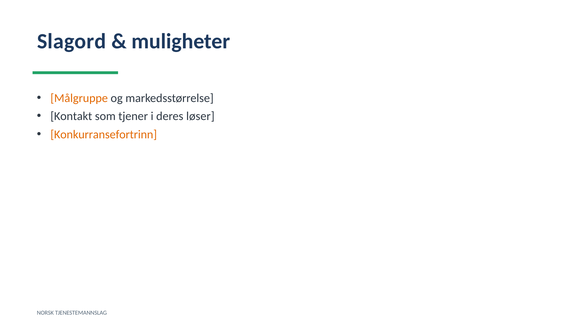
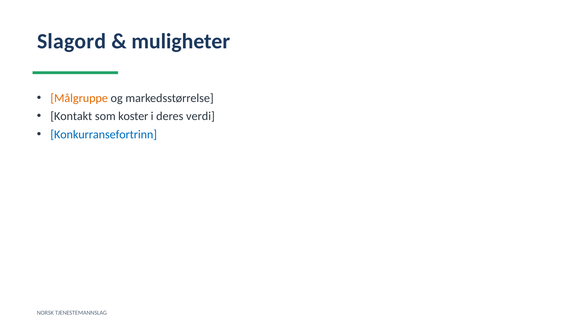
tjener: tjener -> koster
løser: løser -> verdi
Konkurransefortrinn colour: orange -> blue
